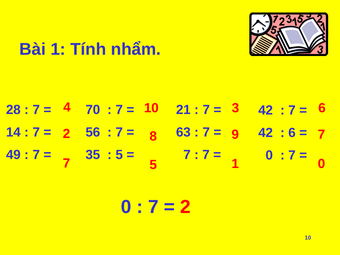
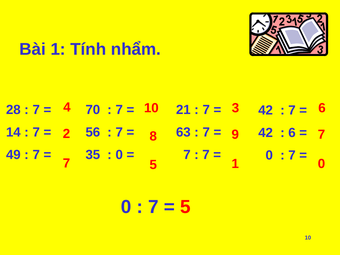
5 at (119, 155): 5 -> 0
2 at (185, 207): 2 -> 5
